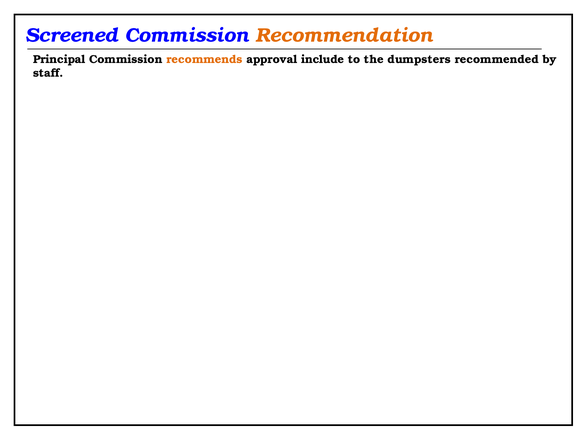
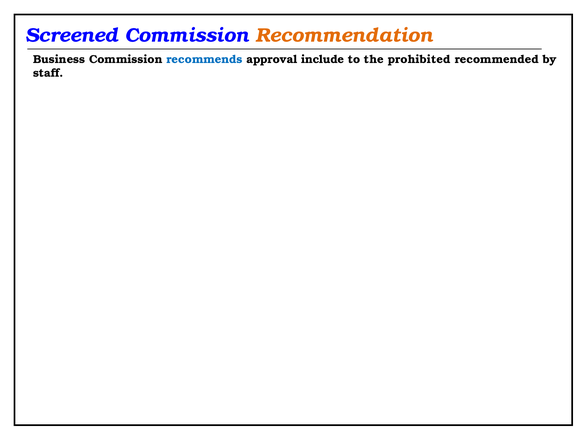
Principal: Principal -> Business
recommends colour: orange -> blue
dumpsters: dumpsters -> prohibited
